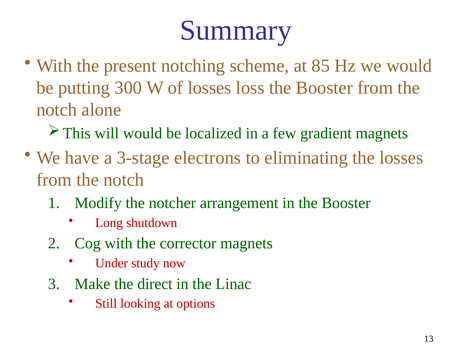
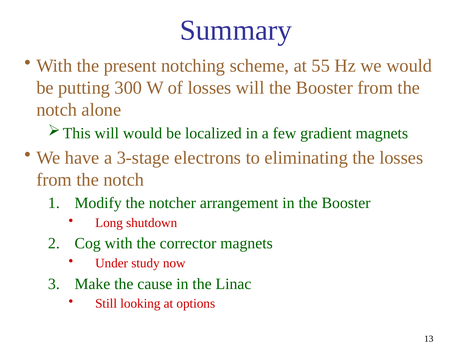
85: 85 -> 55
losses loss: loss -> will
direct: direct -> cause
